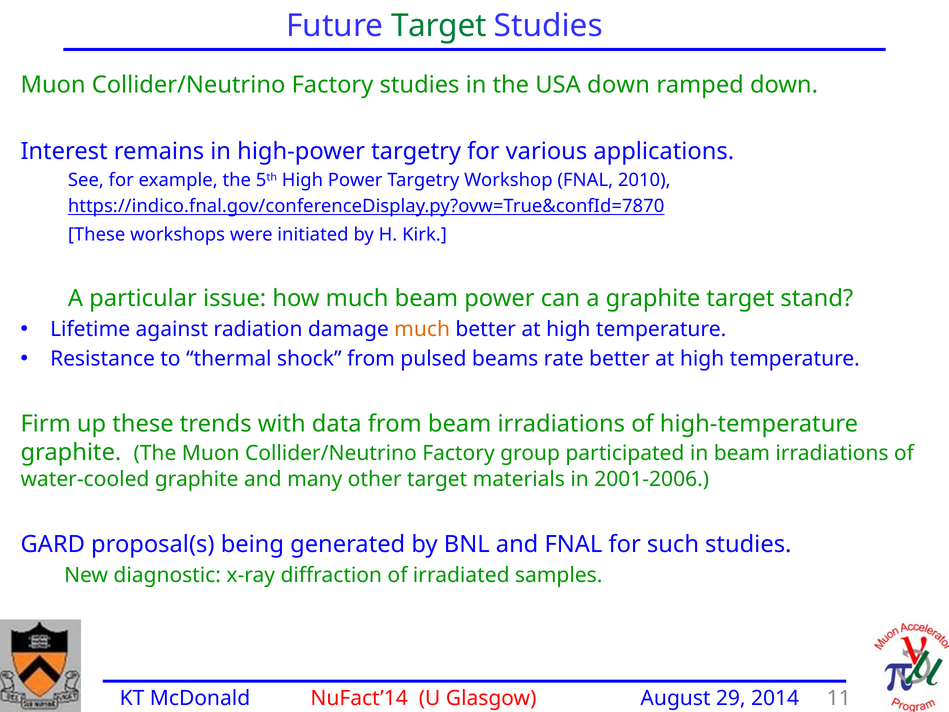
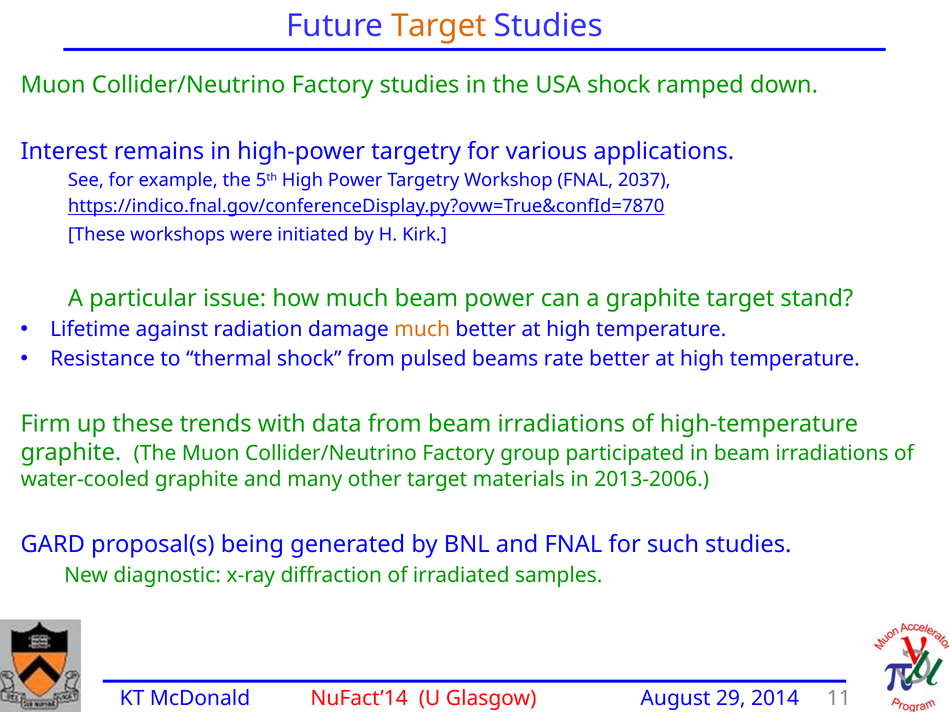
Target at (439, 26) colour: green -> orange
USA down: down -> shock
2010: 2010 -> 2037
2001-2006: 2001-2006 -> 2013-2006
